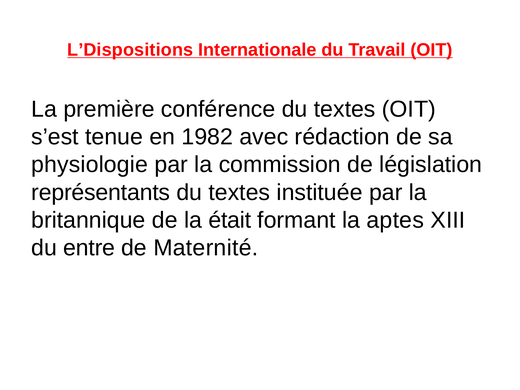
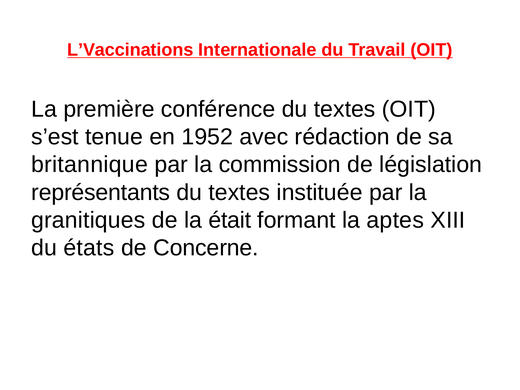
L’Dispositions: L’Dispositions -> L’Vaccinations
1982: 1982 -> 1952
physiologie: physiologie -> britannique
britannique: britannique -> granitiques
entre: entre -> états
Maternité: Maternité -> Concerne
